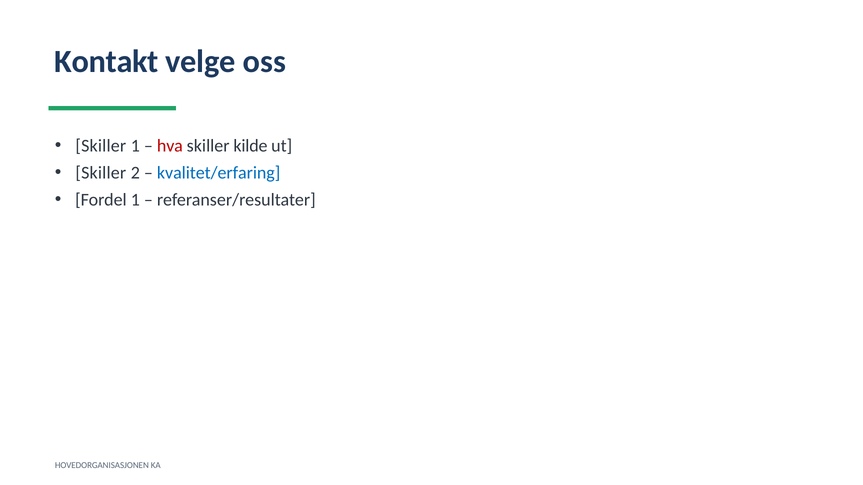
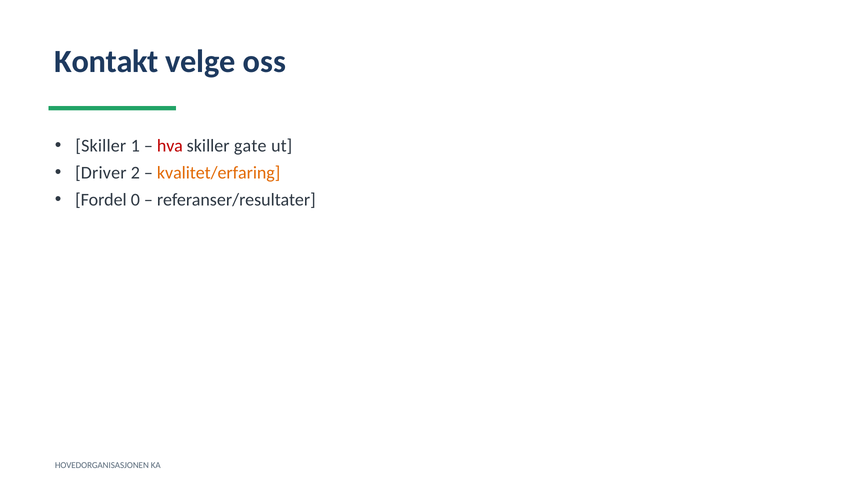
kilde: kilde -> gate
Skiller at (101, 173): Skiller -> Driver
kvalitet/erfaring colour: blue -> orange
Fordel 1: 1 -> 0
